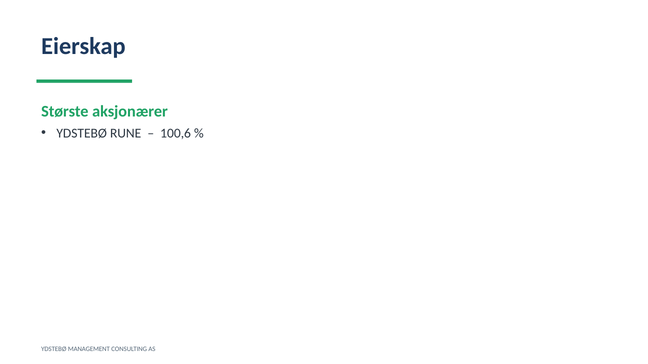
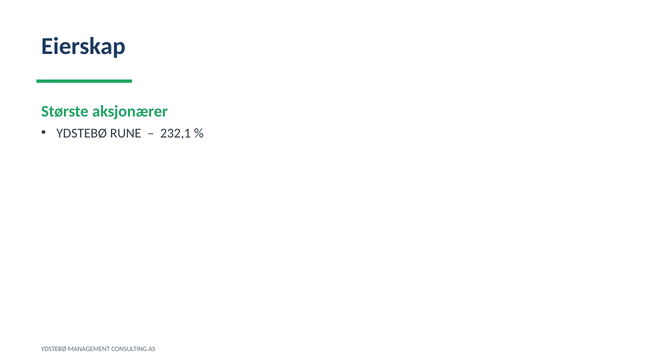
100,6: 100,6 -> 232,1
